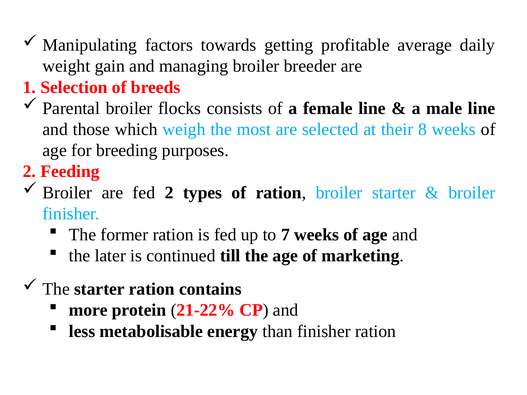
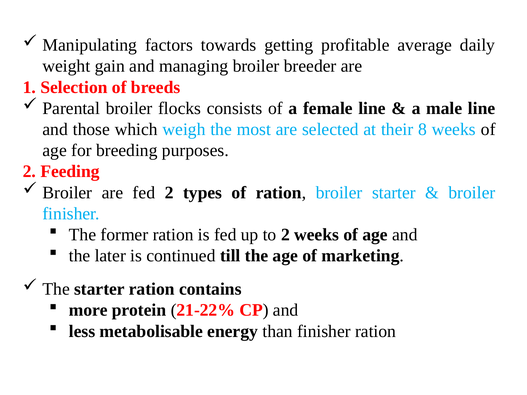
to 7: 7 -> 2
